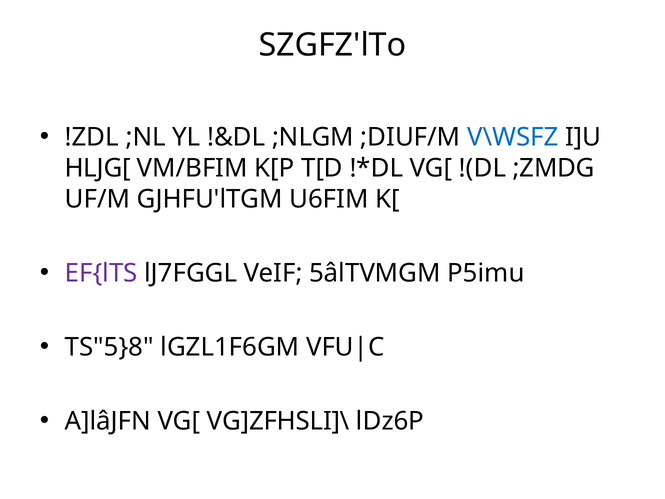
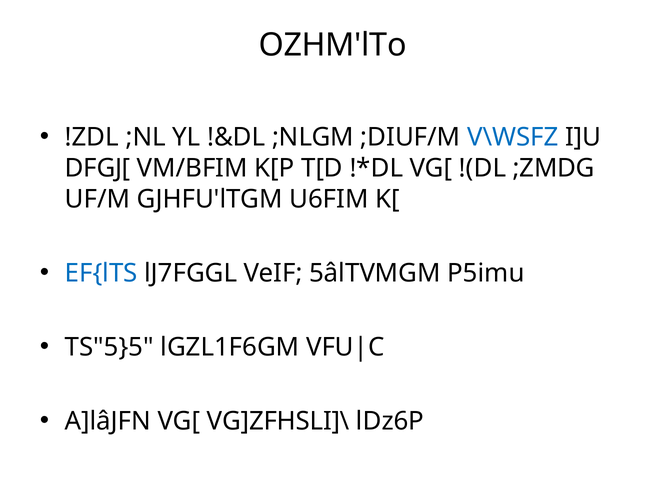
SZGFZ'lTo: SZGFZ'lTo -> OZHM'lTo
HLJG[: HLJG[ -> DFGJ[
EF{lTS colour: purple -> blue
TS"5}8: TS"5}8 -> TS"5}5
